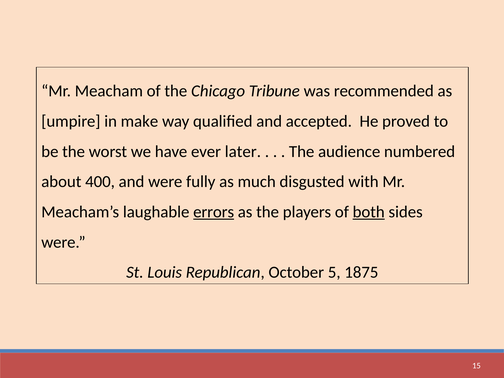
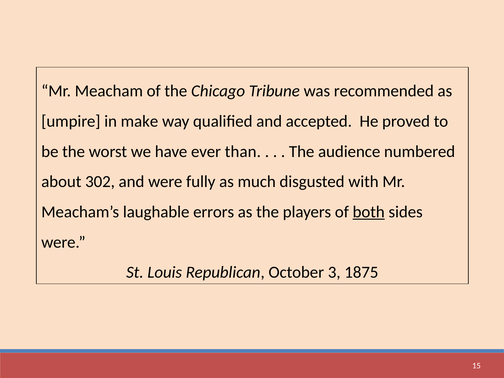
later: later -> than
400: 400 -> 302
errors underline: present -> none
5: 5 -> 3
